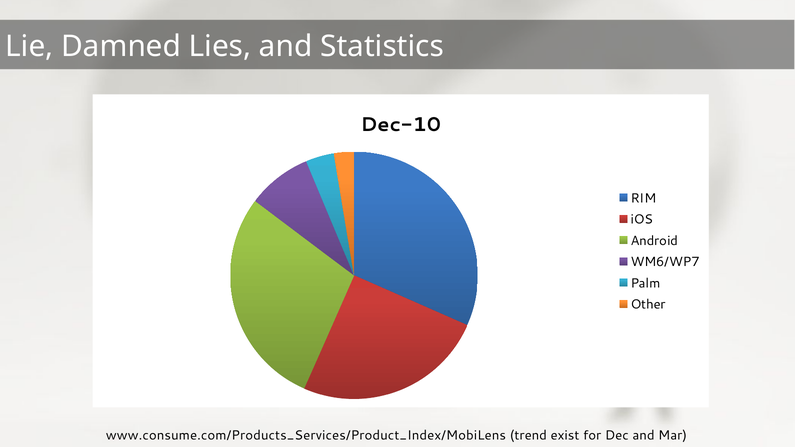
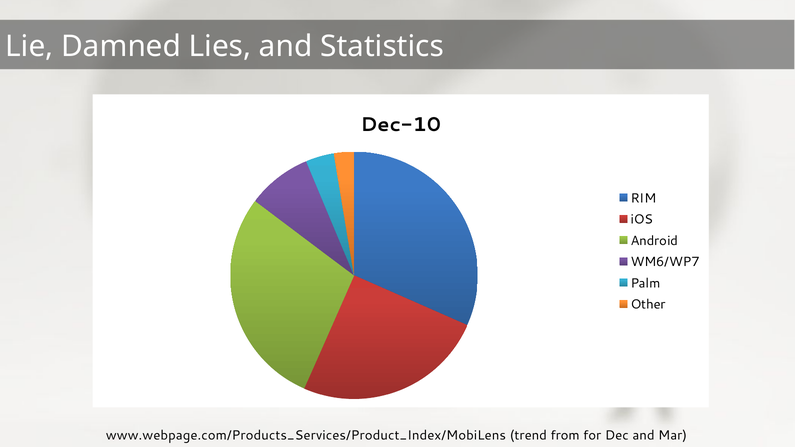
www.consume.com/Products_Services/Product_Index/MobiLens: www.consume.com/Products_Services/Product_Index/MobiLens -> www.webpage.com/Products_Services/Product_Index/MobiLens
exist: exist -> from
